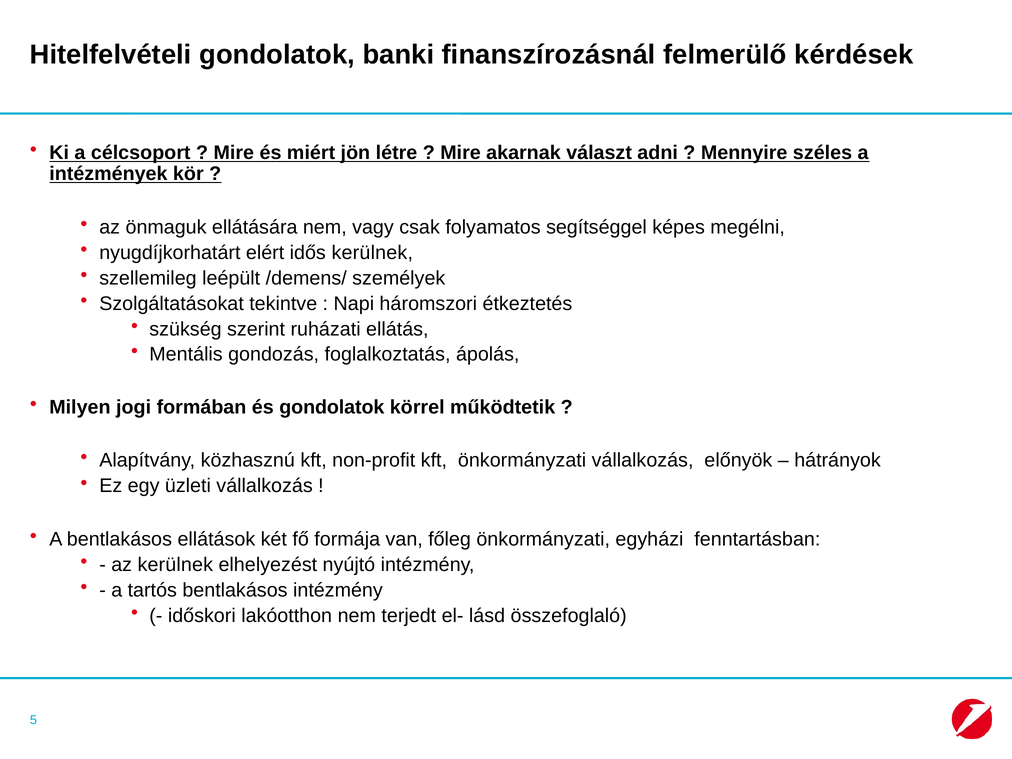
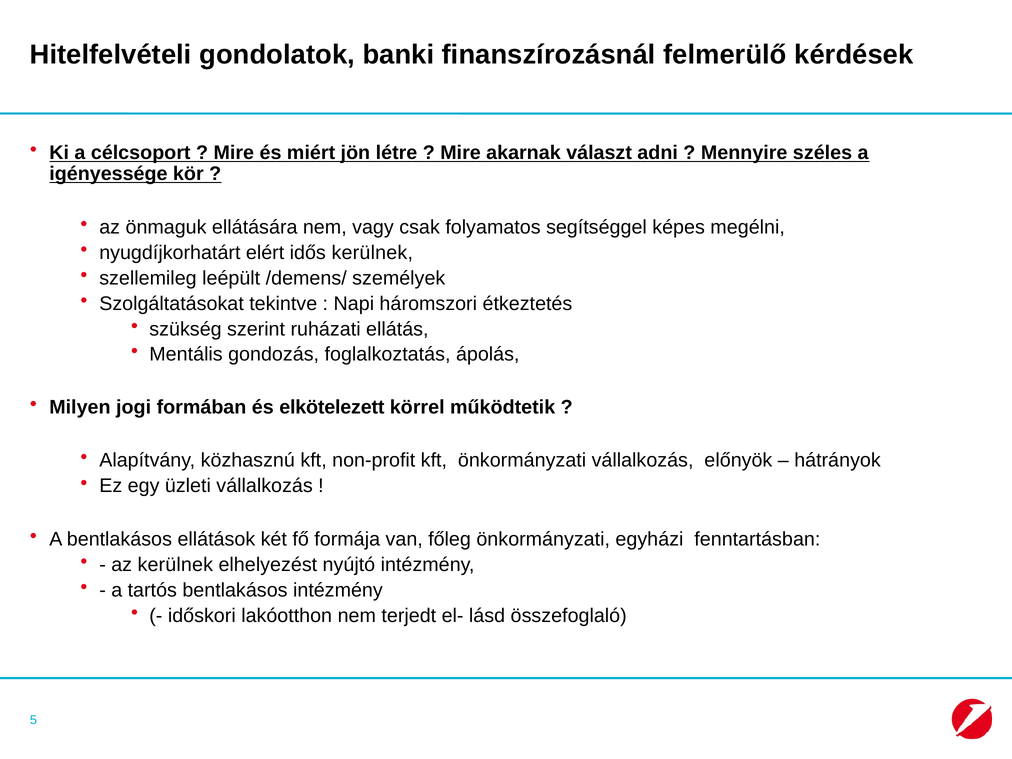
intézmények: intézmények -> igényessége
és gondolatok: gondolatok -> elkötelezett
